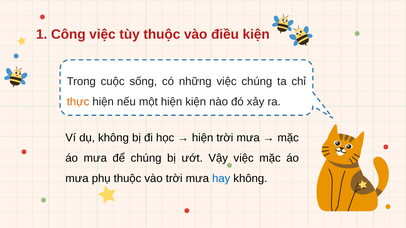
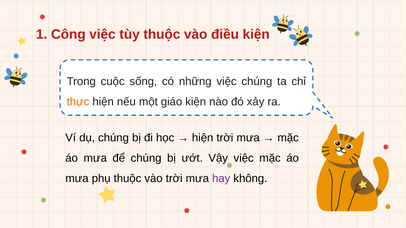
một hiện: hiện -> giáo
dụ không: không -> chúng
hay colour: blue -> purple
